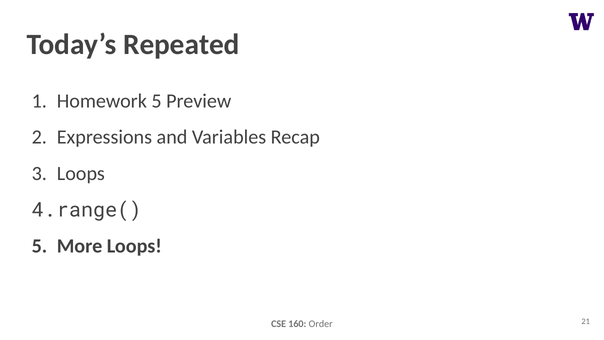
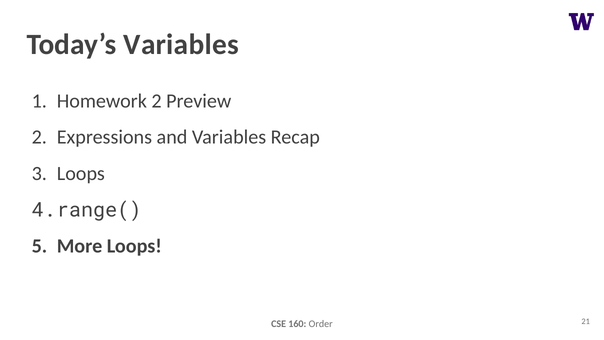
Today’s Repeated: Repeated -> Variables
Homework 5: 5 -> 2
